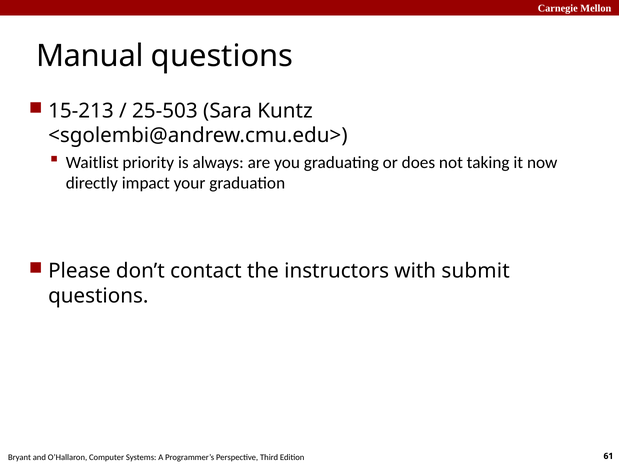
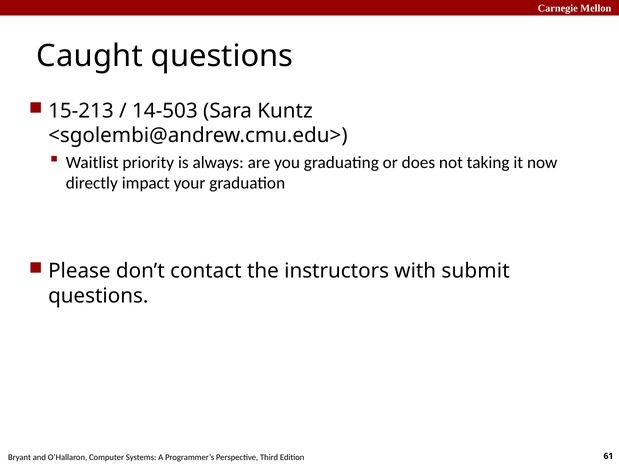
Manual: Manual -> Caught
25-503: 25-503 -> 14-503
